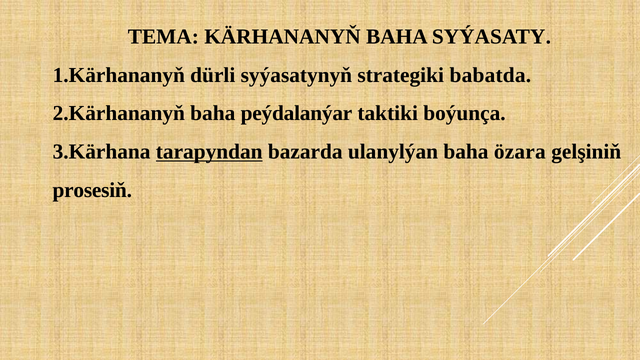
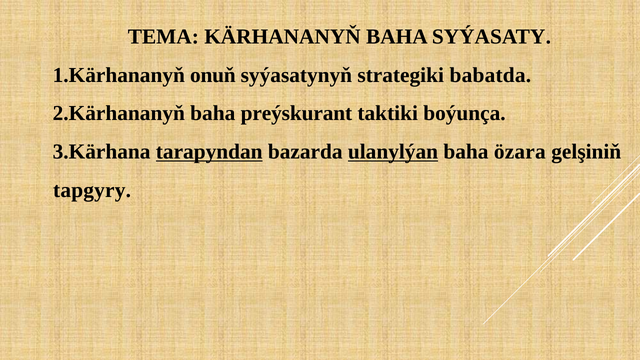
dürli: dürli -> onuň
peýdalanýar: peýdalanýar -> preýskurant
ulanylýan underline: none -> present
prosesiň: prosesiň -> tapgyry
